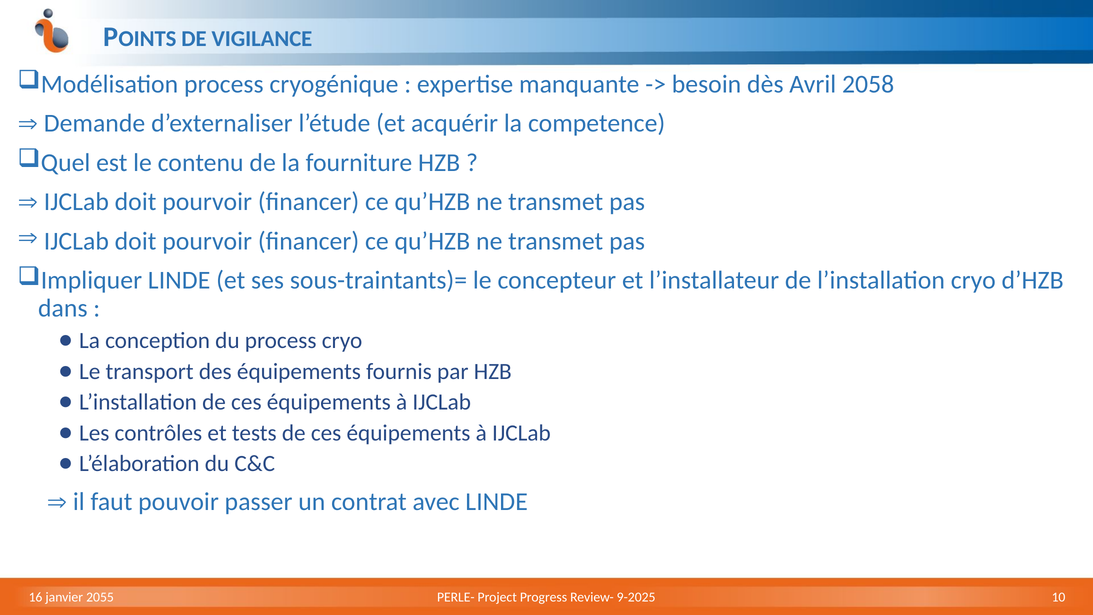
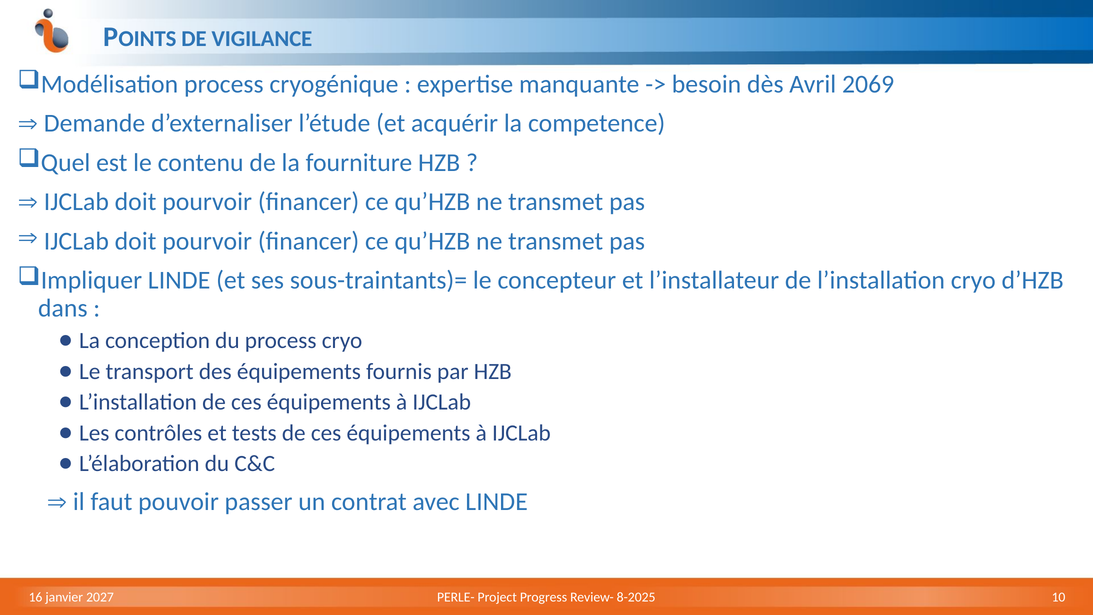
2058: 2058 -> 2069
2055: 2055 -> 2027
9-2025: 9-2025 -> 8-2025
